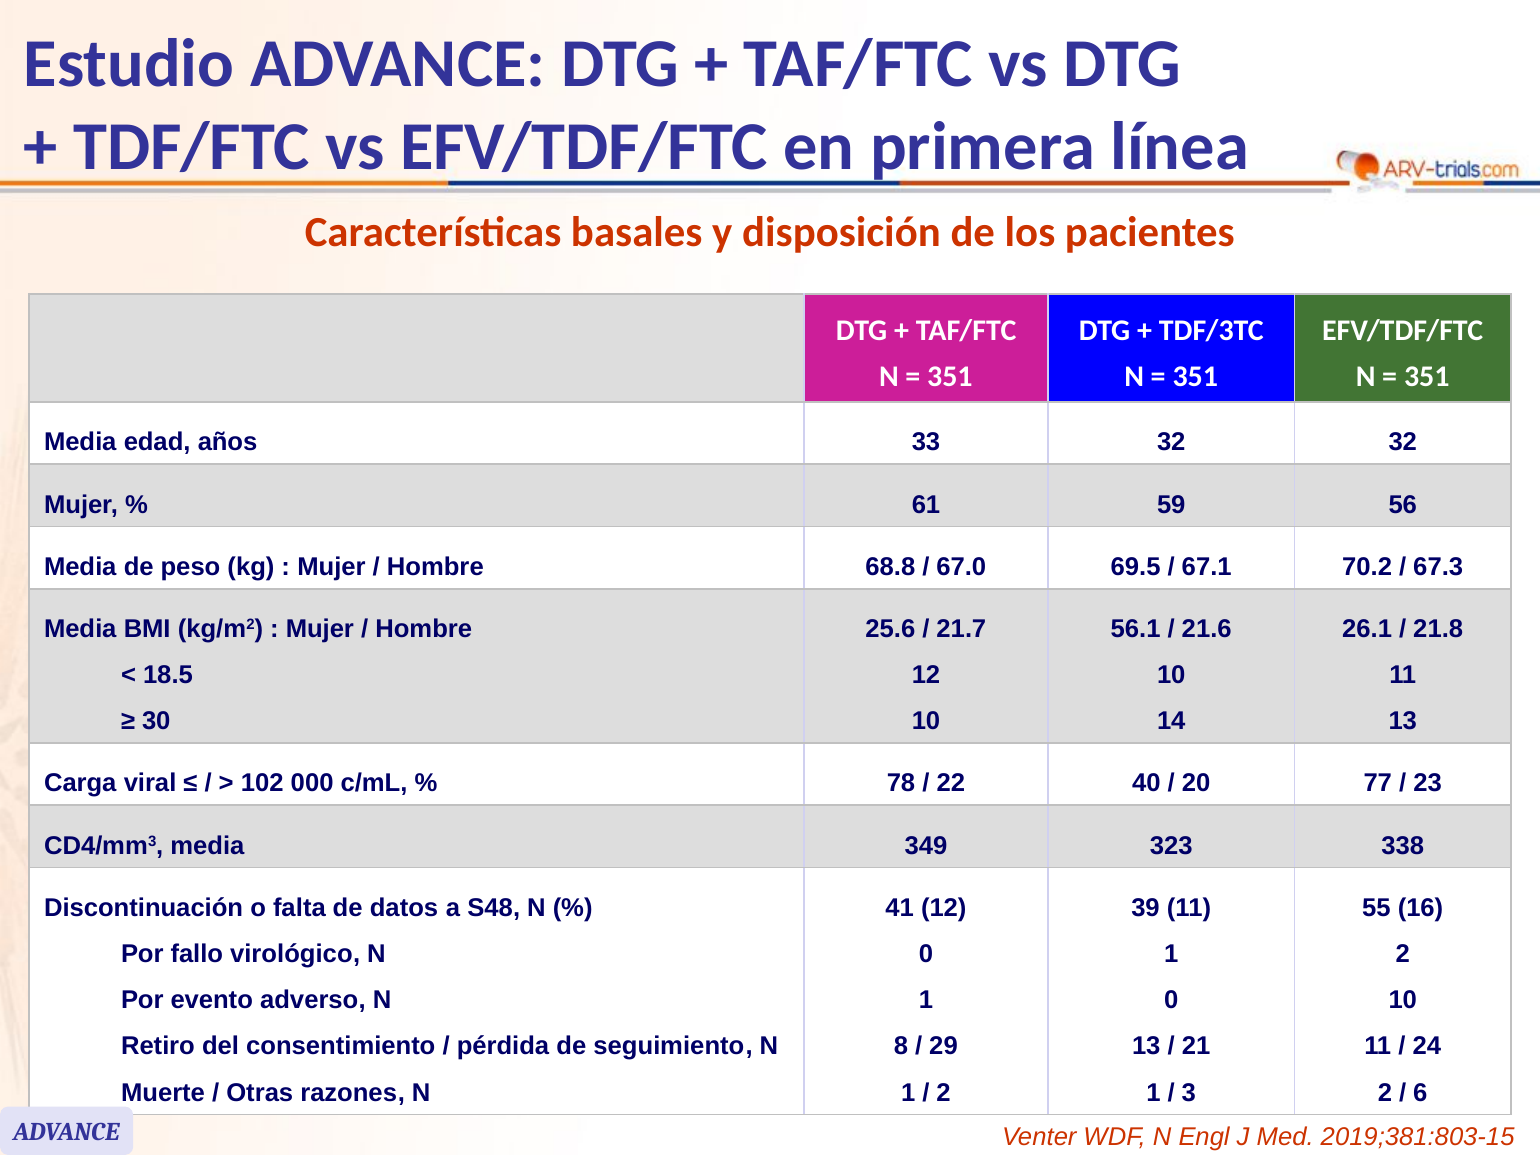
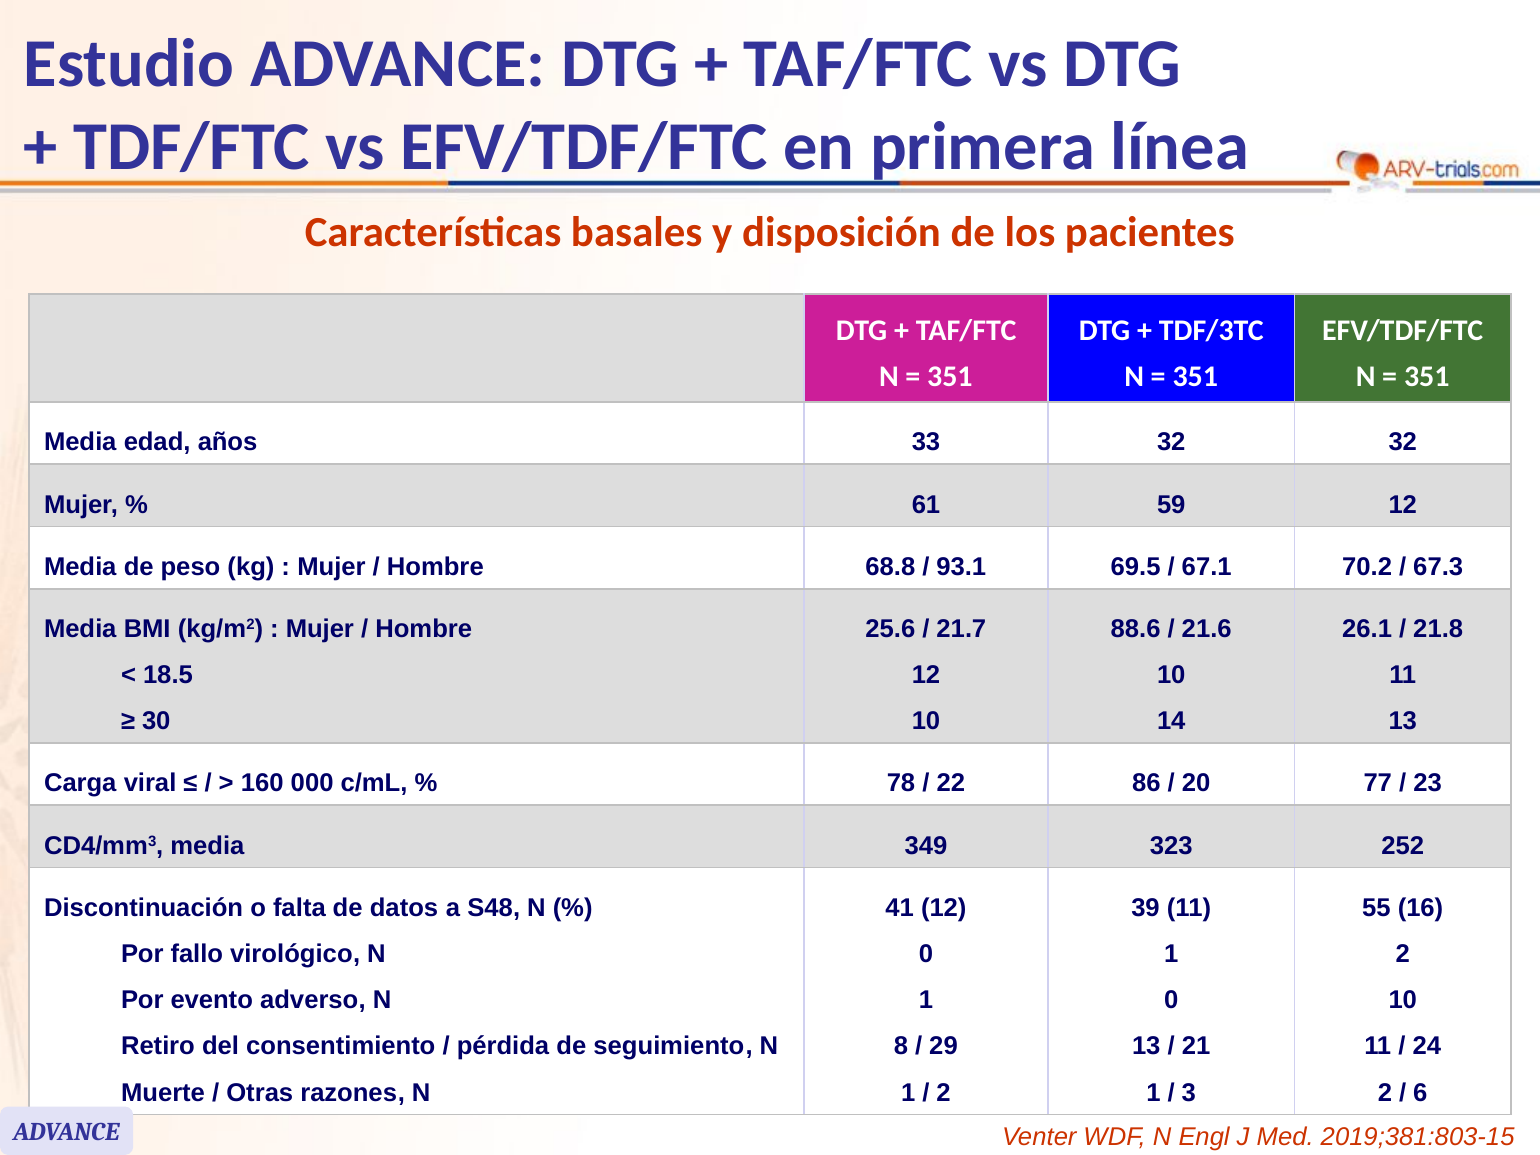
59 56: 56 -> 12
67.0: 67.0 -> 93.1
56.1: 56.1 -> 88.6
102: 102 -> 160
40: 40 -> 86
338: 338 -> 252
